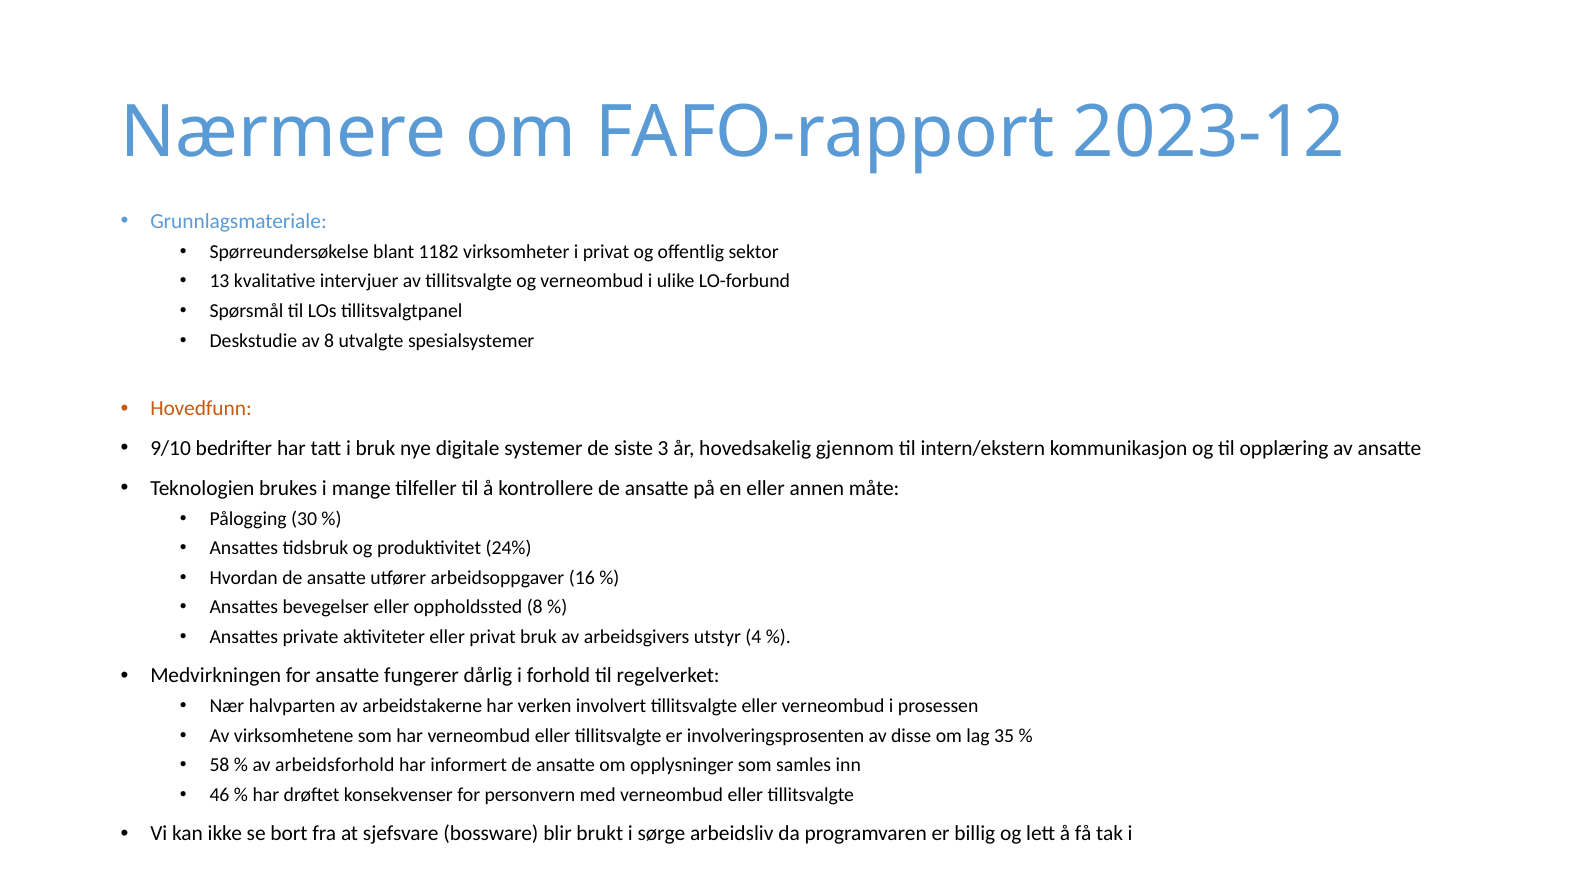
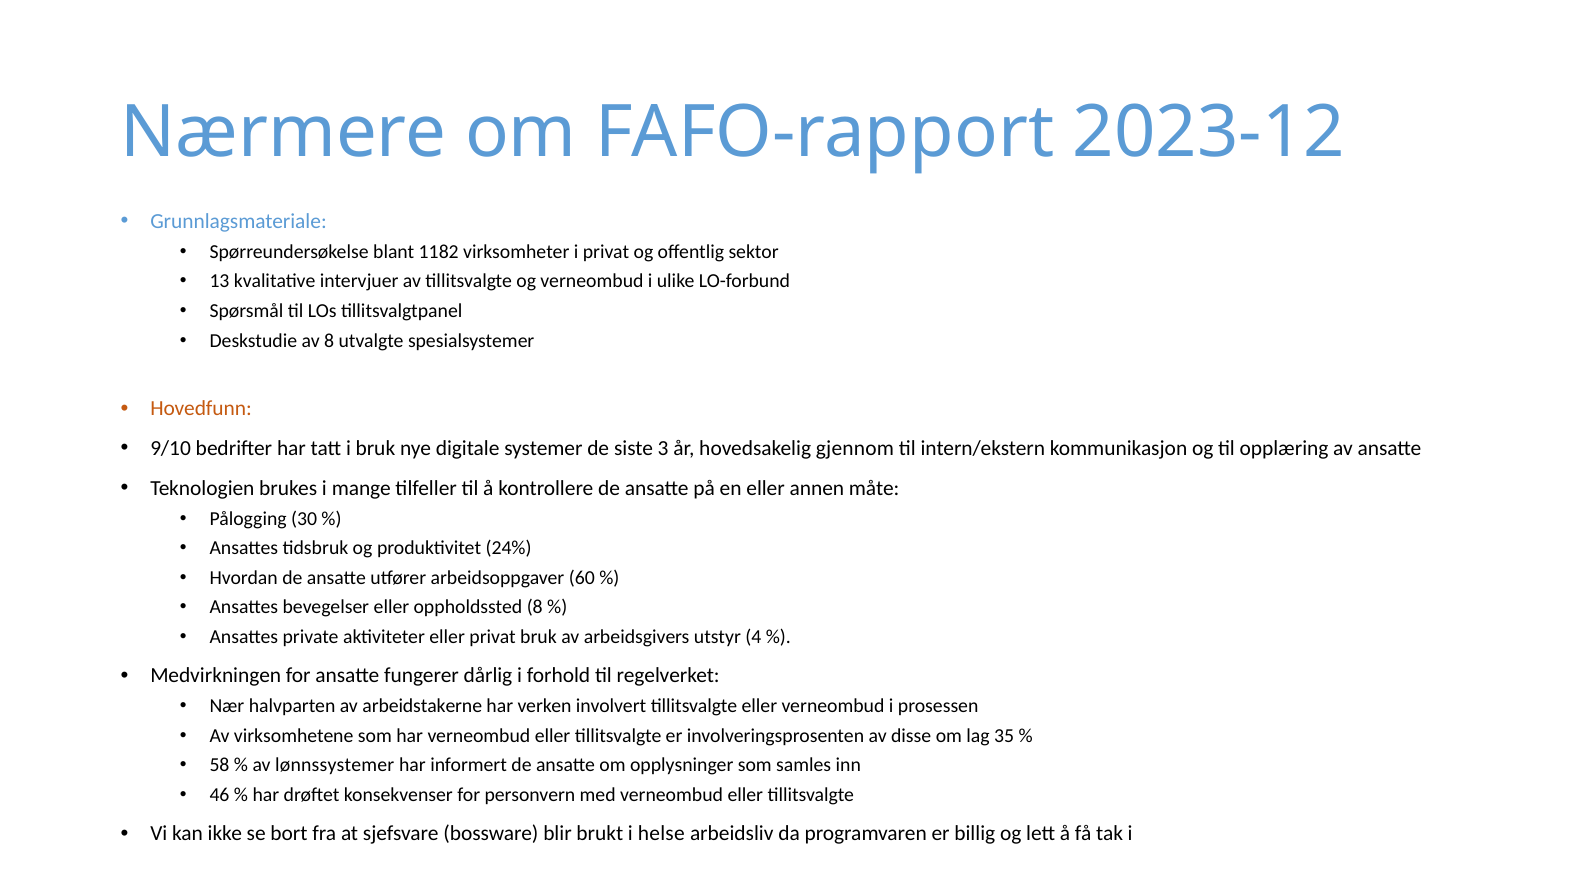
16: 16 -> 60
arbeidsforhold: arbeidsforhold -> lønnssystemer
sørge: sørge -> helse
